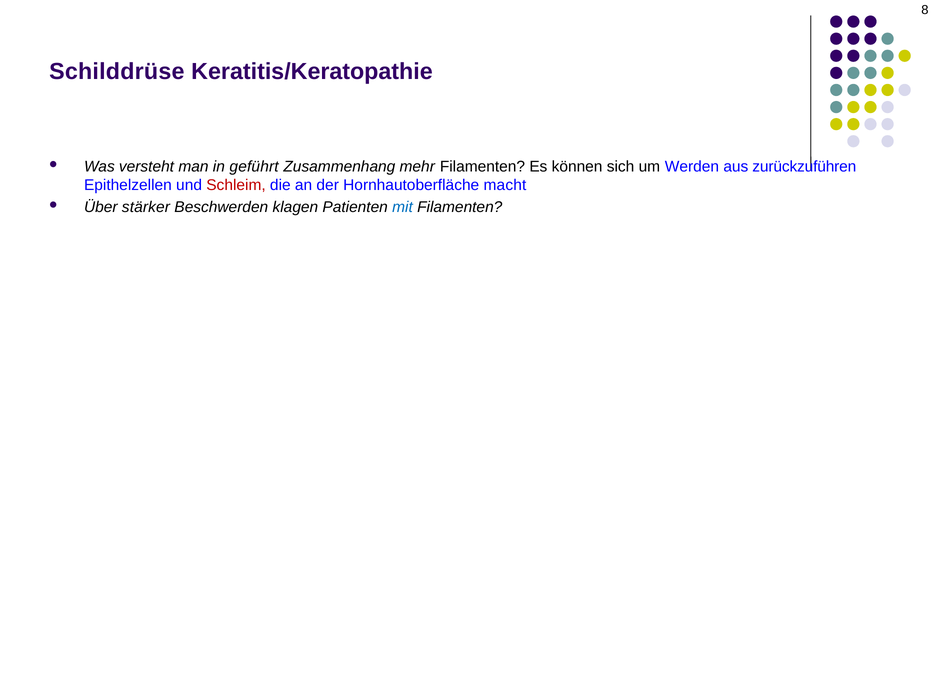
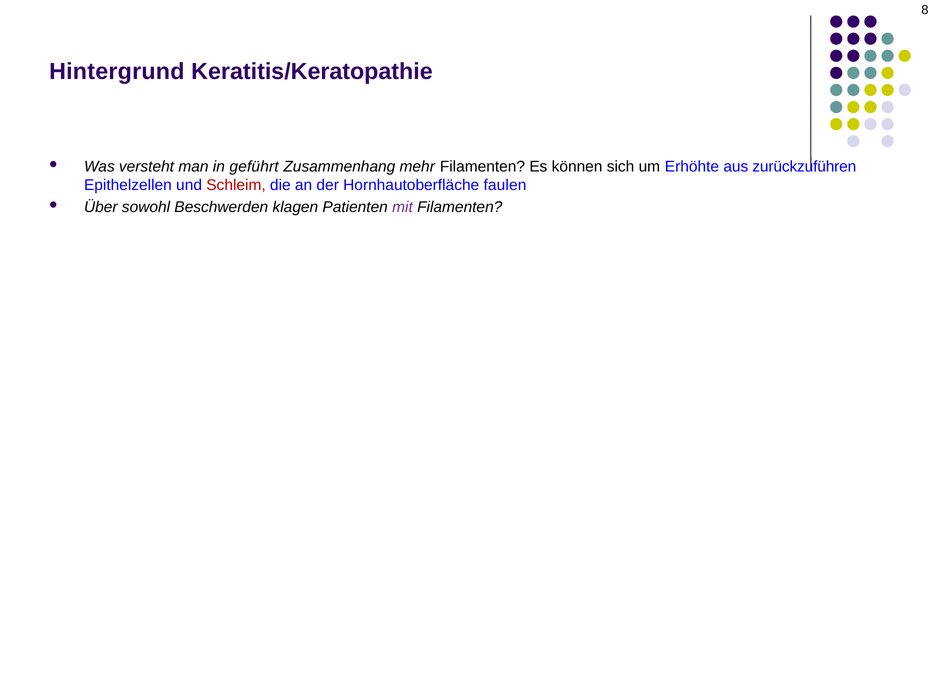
Schilddrüse: Schilddrüse -> Hintergrund
Werden: Werden -> Erhöhte
macht: macht -> faulen
stärker: stärker -> sowohl
mit colour: blue -> purple
